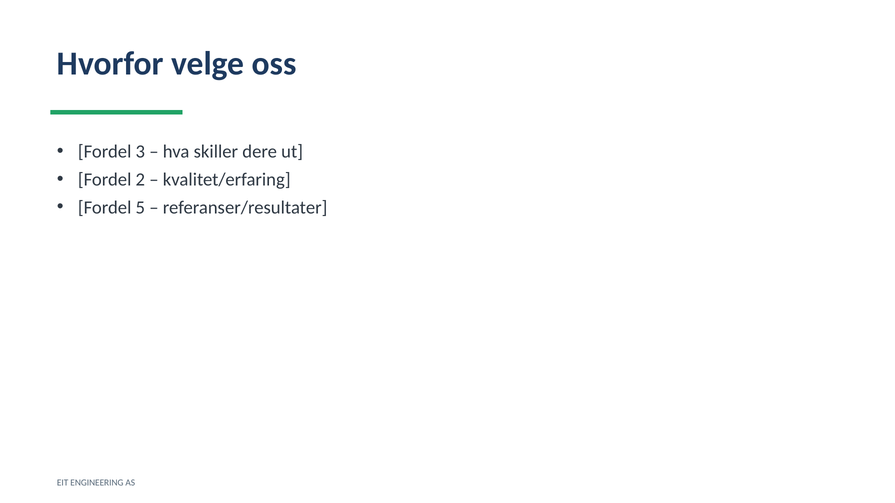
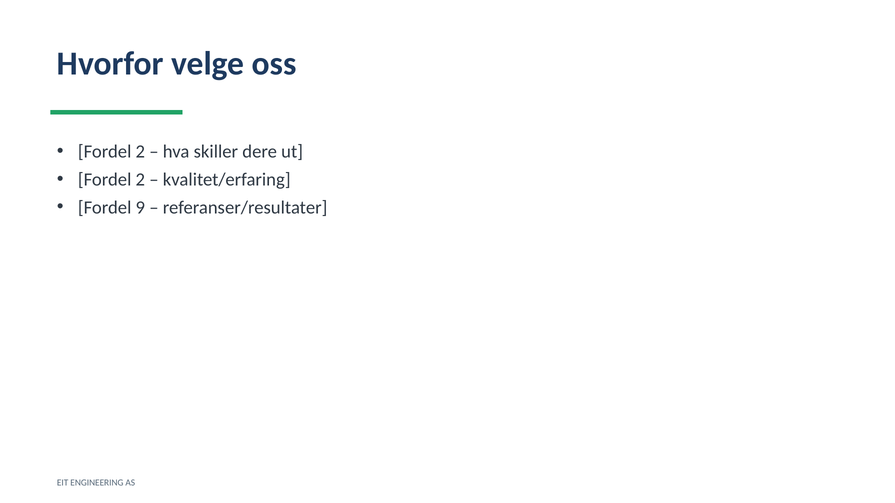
3 at (140, 152): 3 -> 2
5: 5 -> 9
